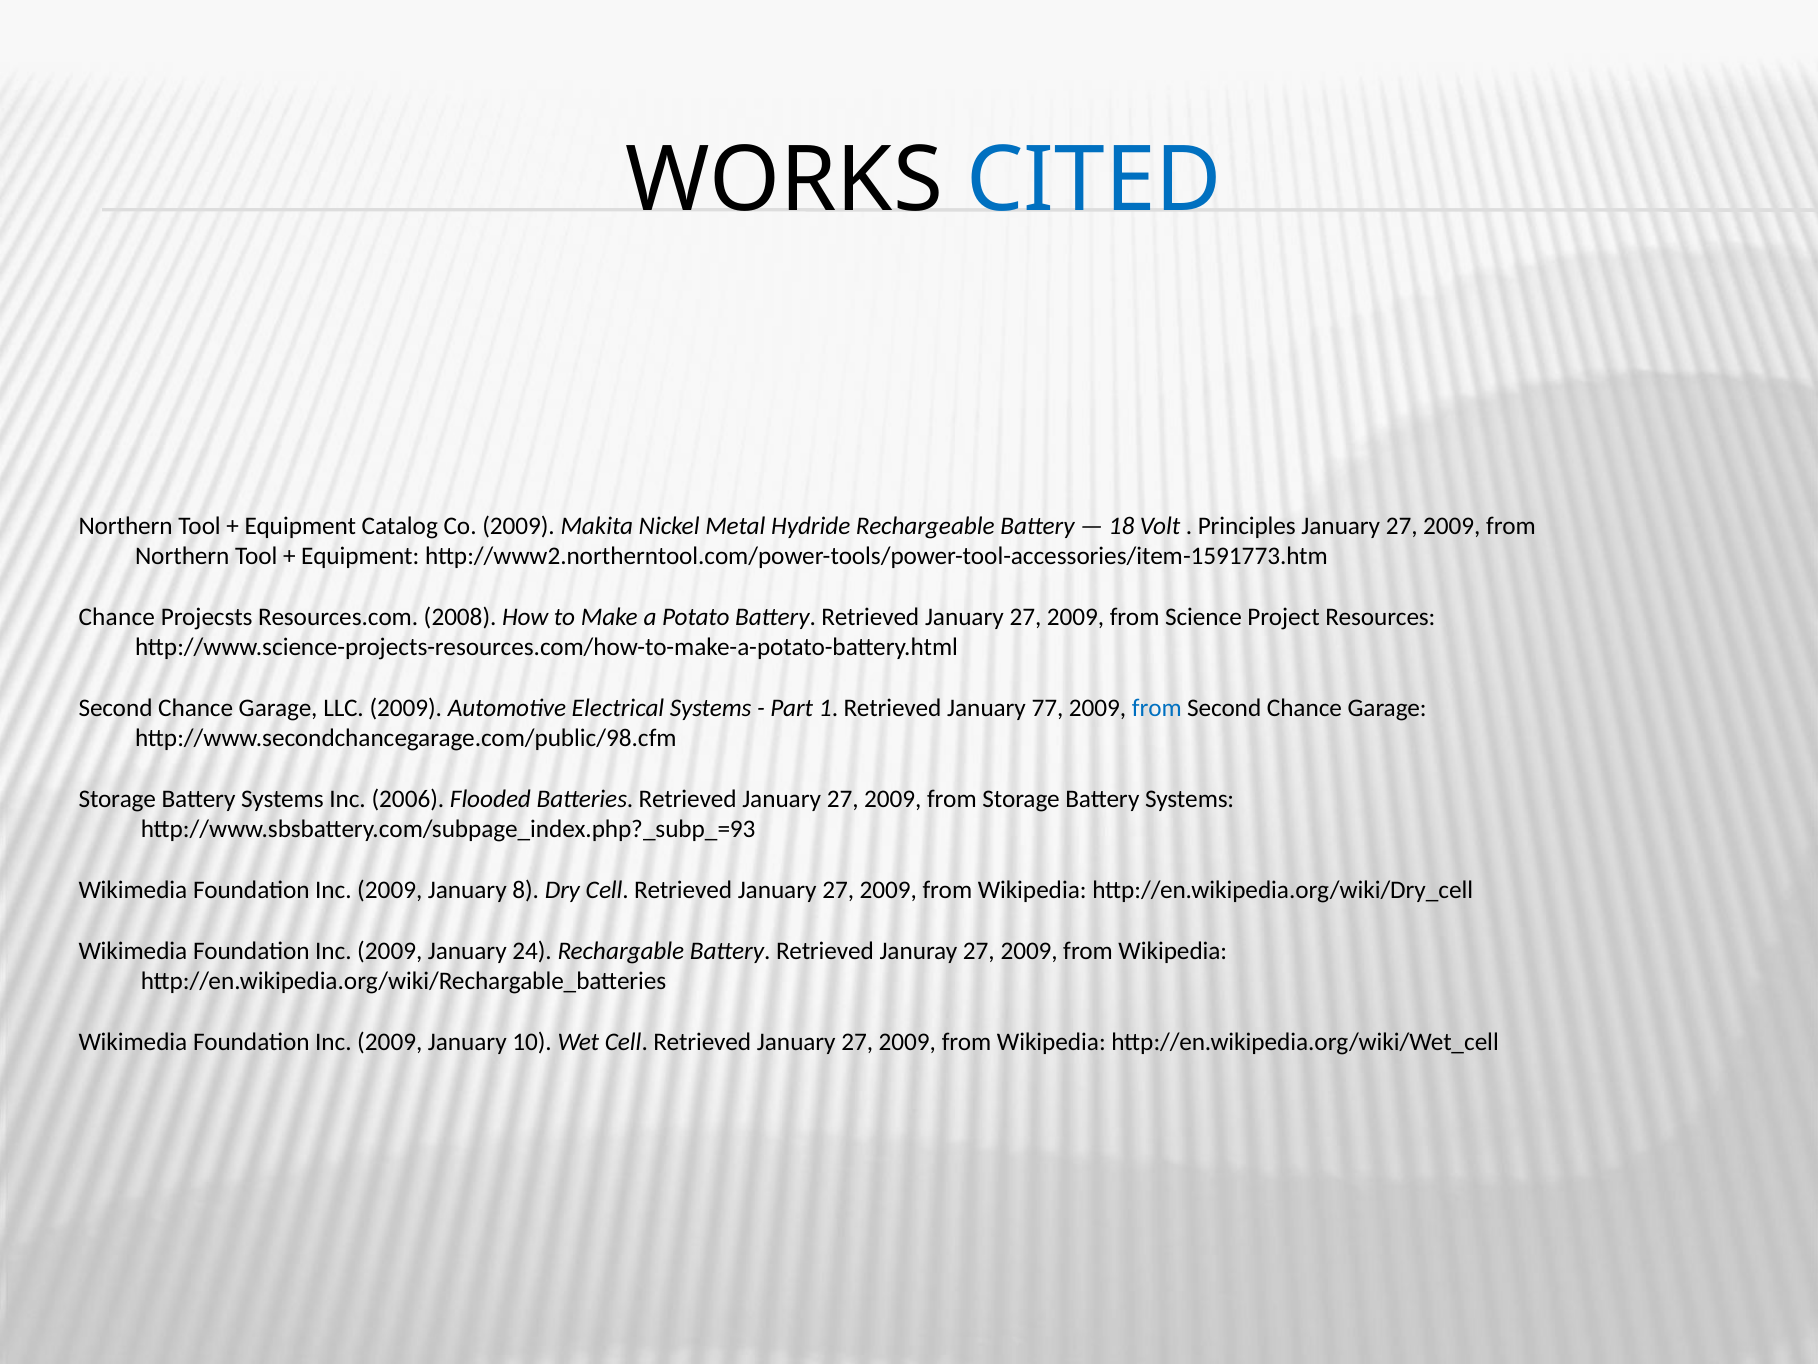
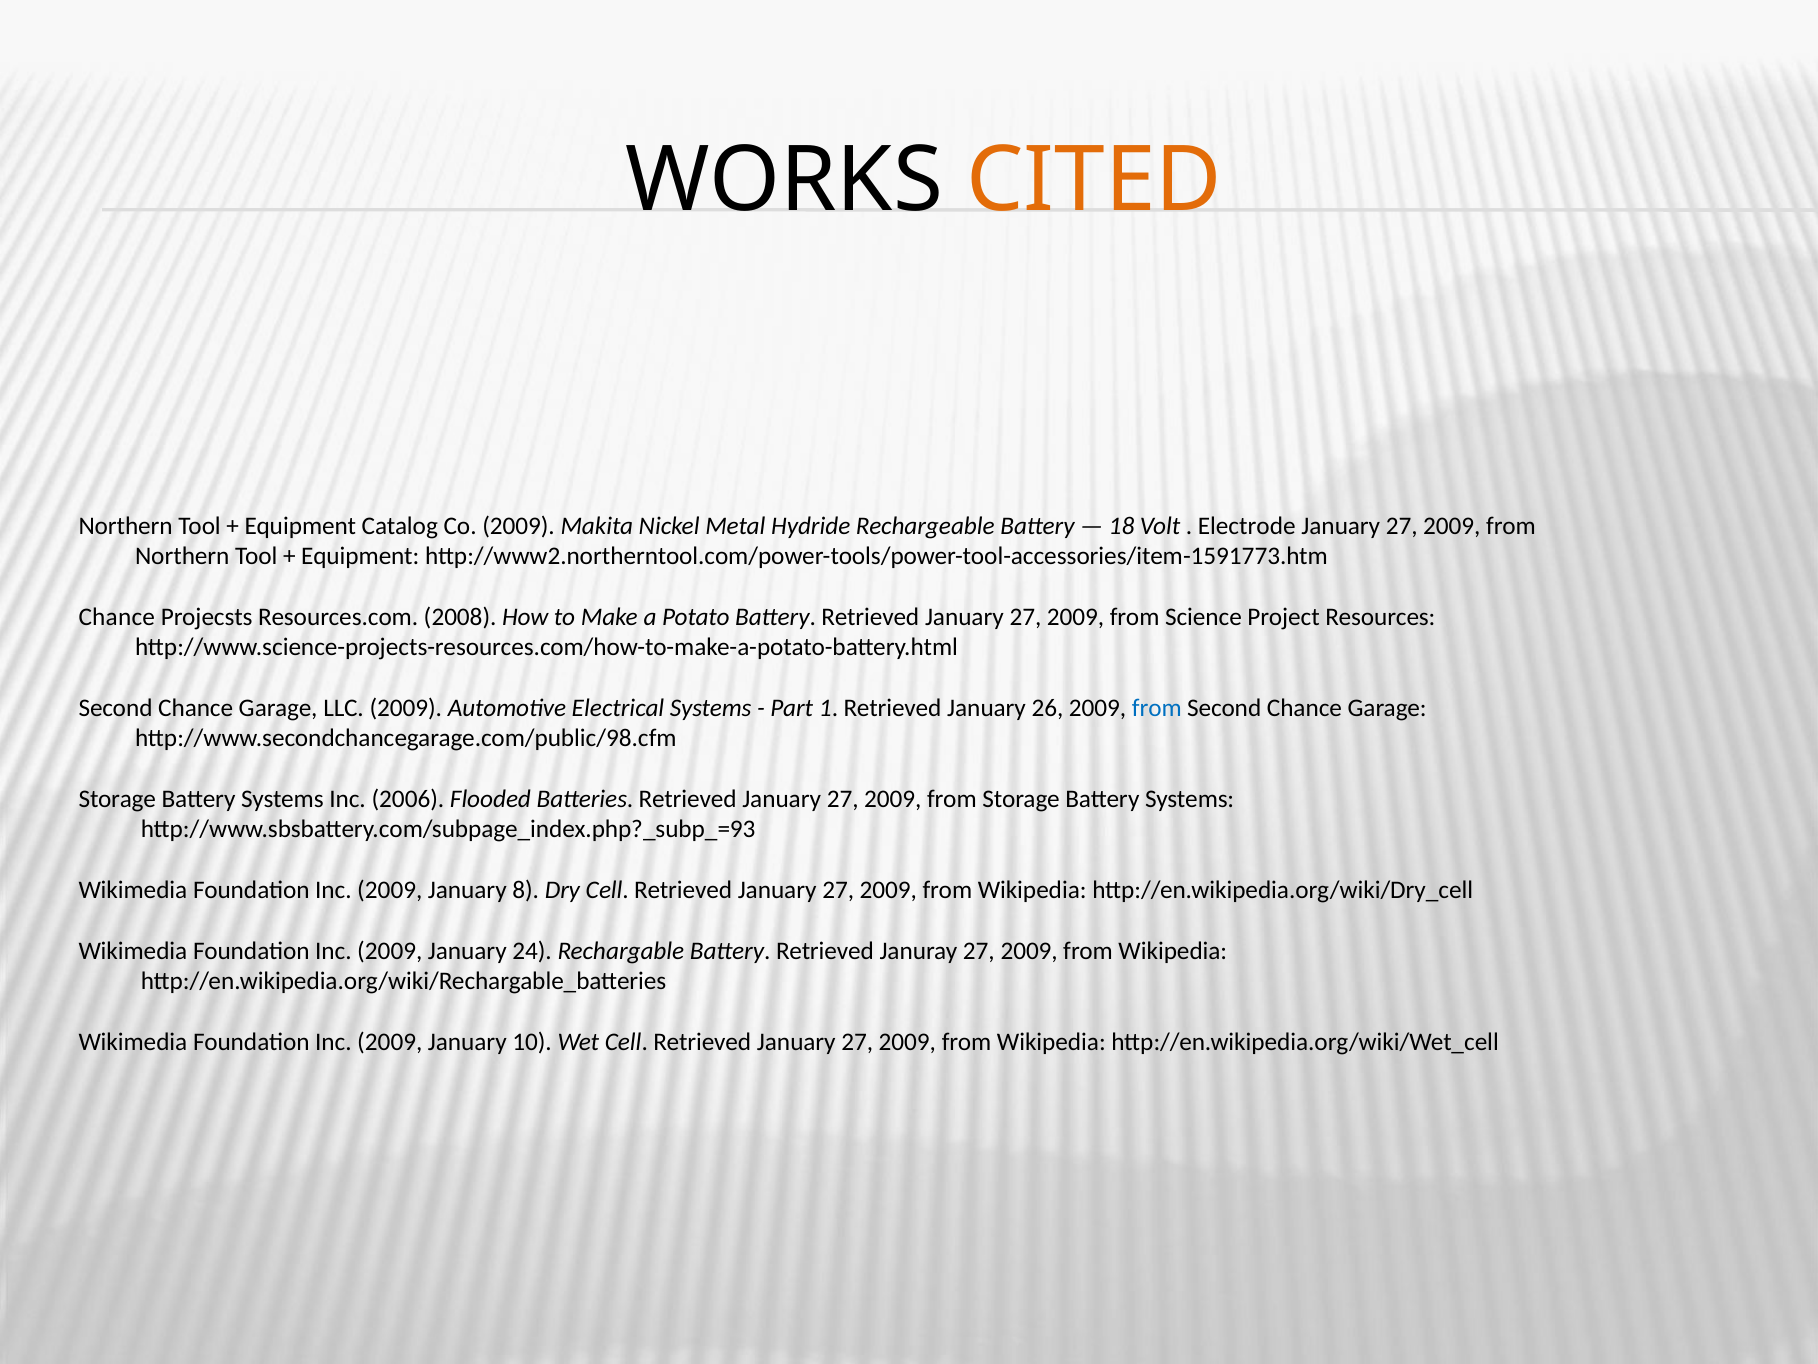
CITED colour: blue -> orange
Principles: Principles -> Electrode
77: 77 -> 26
